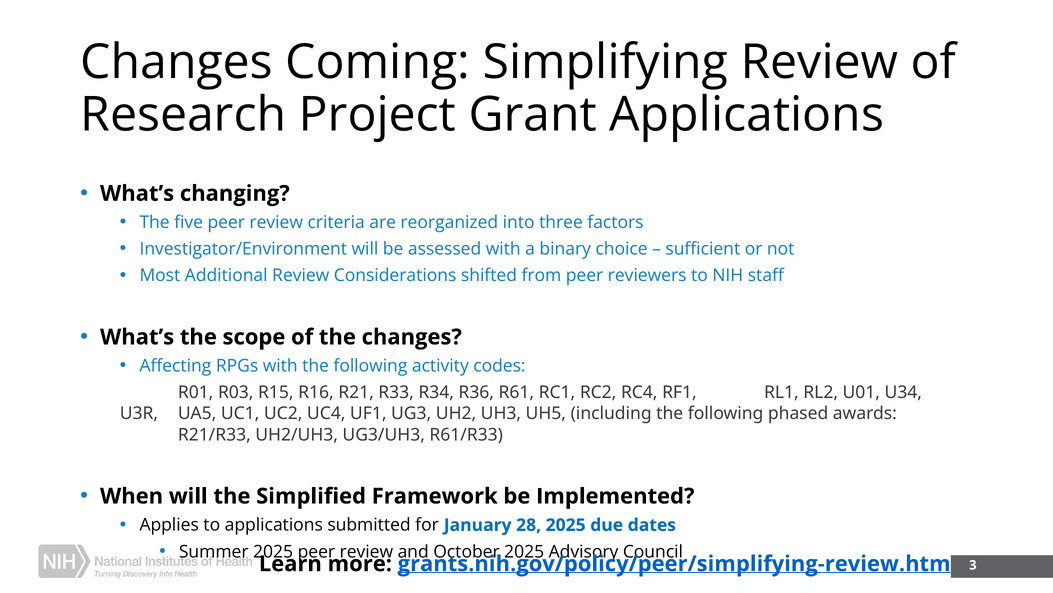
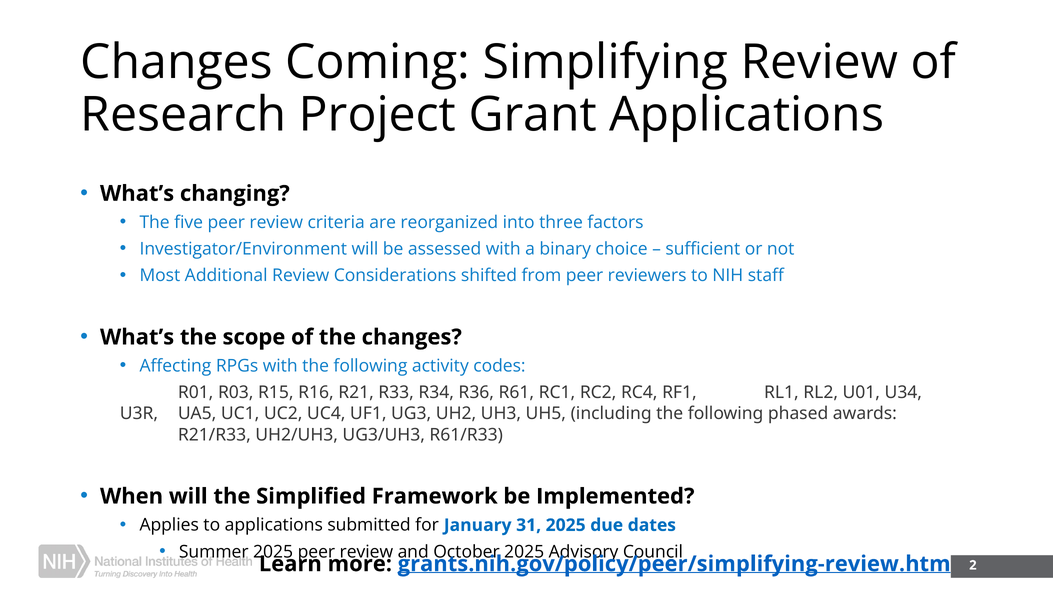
28: 28 -> 31
3: 3 -> 2
